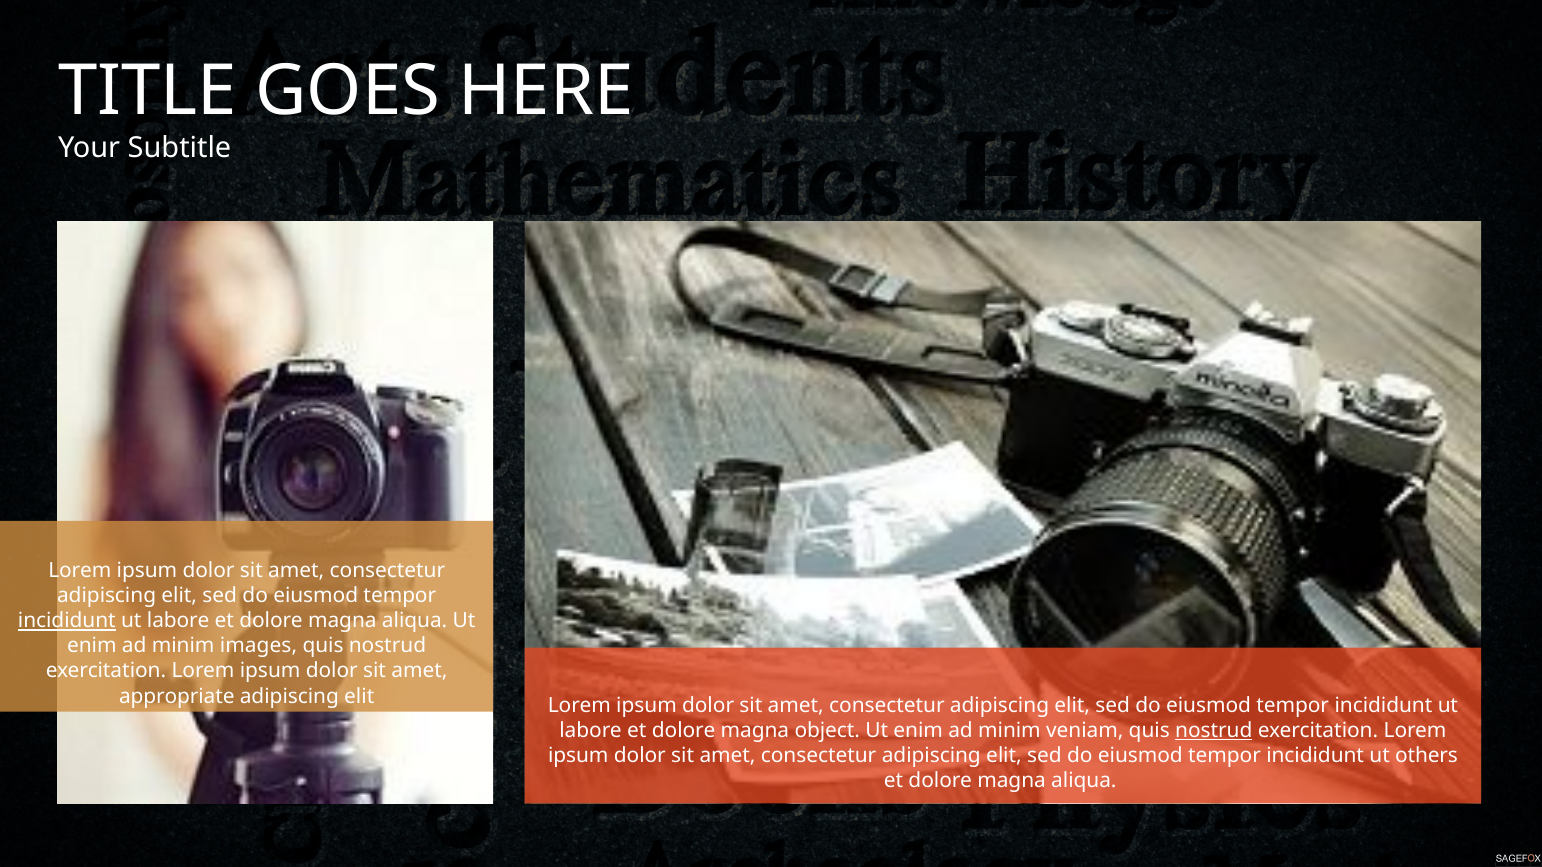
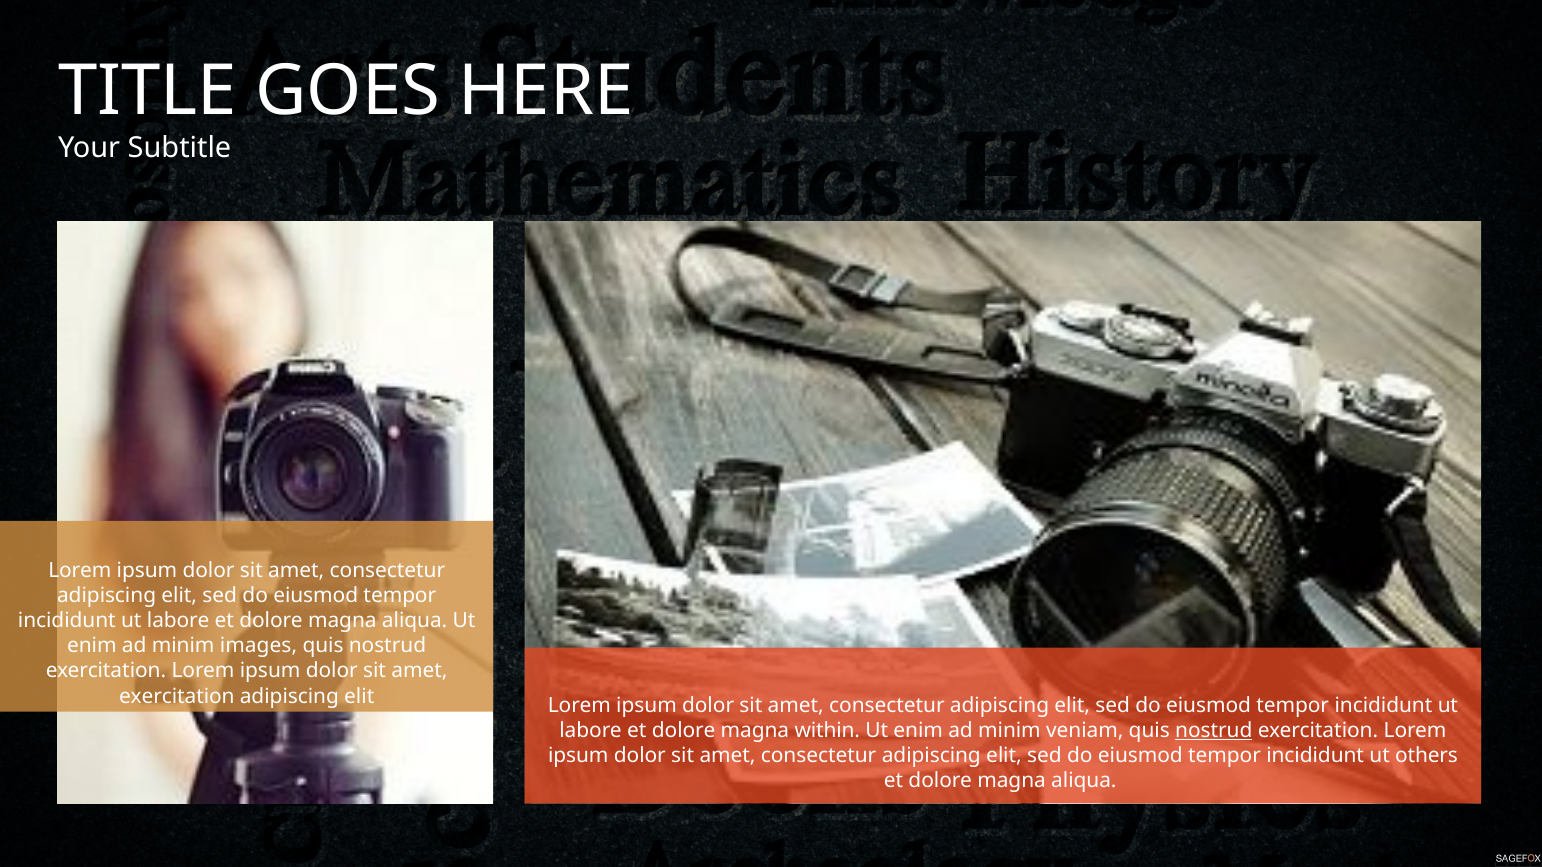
incididunt at (67, 621) underline: present -> none
appropriate at (177, 696): appropriate -> exercitation
object: object -> within
